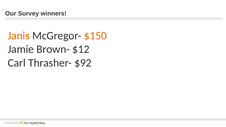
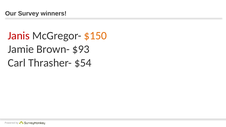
Janis colour: orange -> red
$12: $12 -> $93
$92: $92 -> $54
